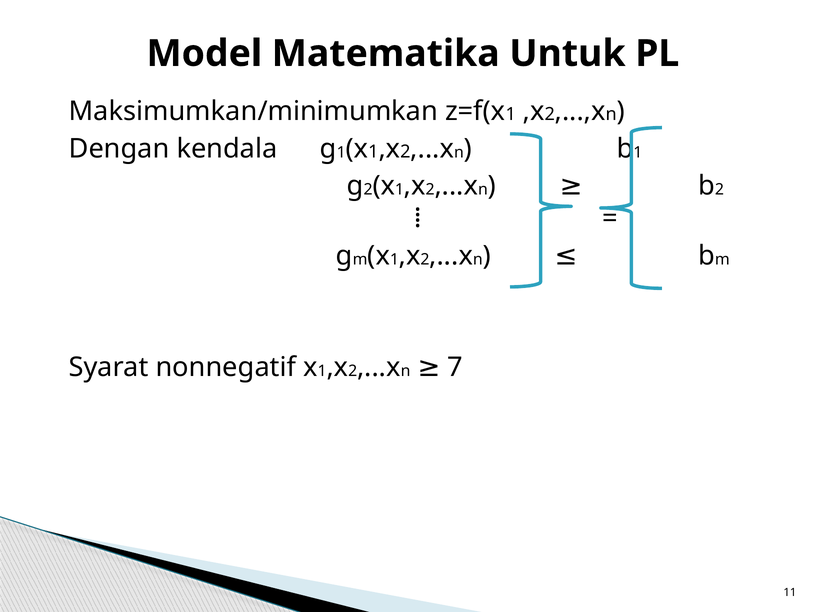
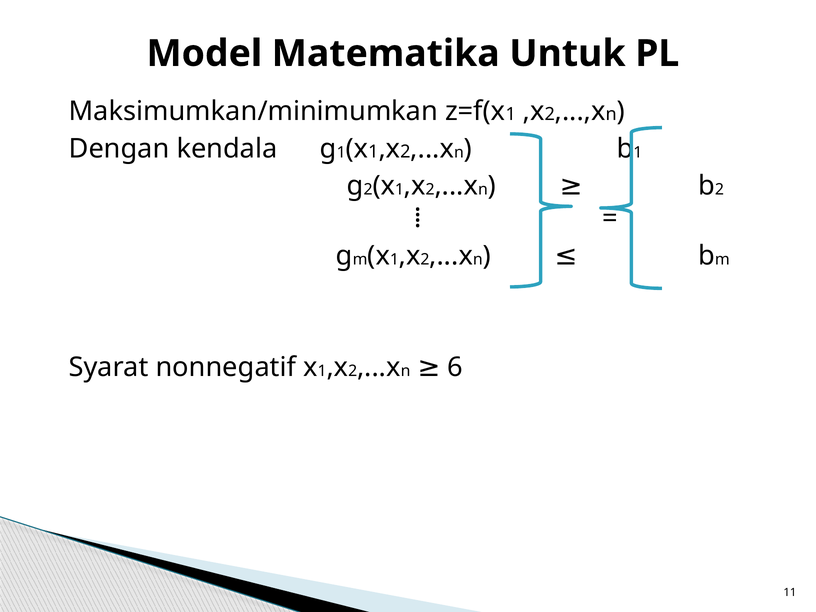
7: 7 -> 6
